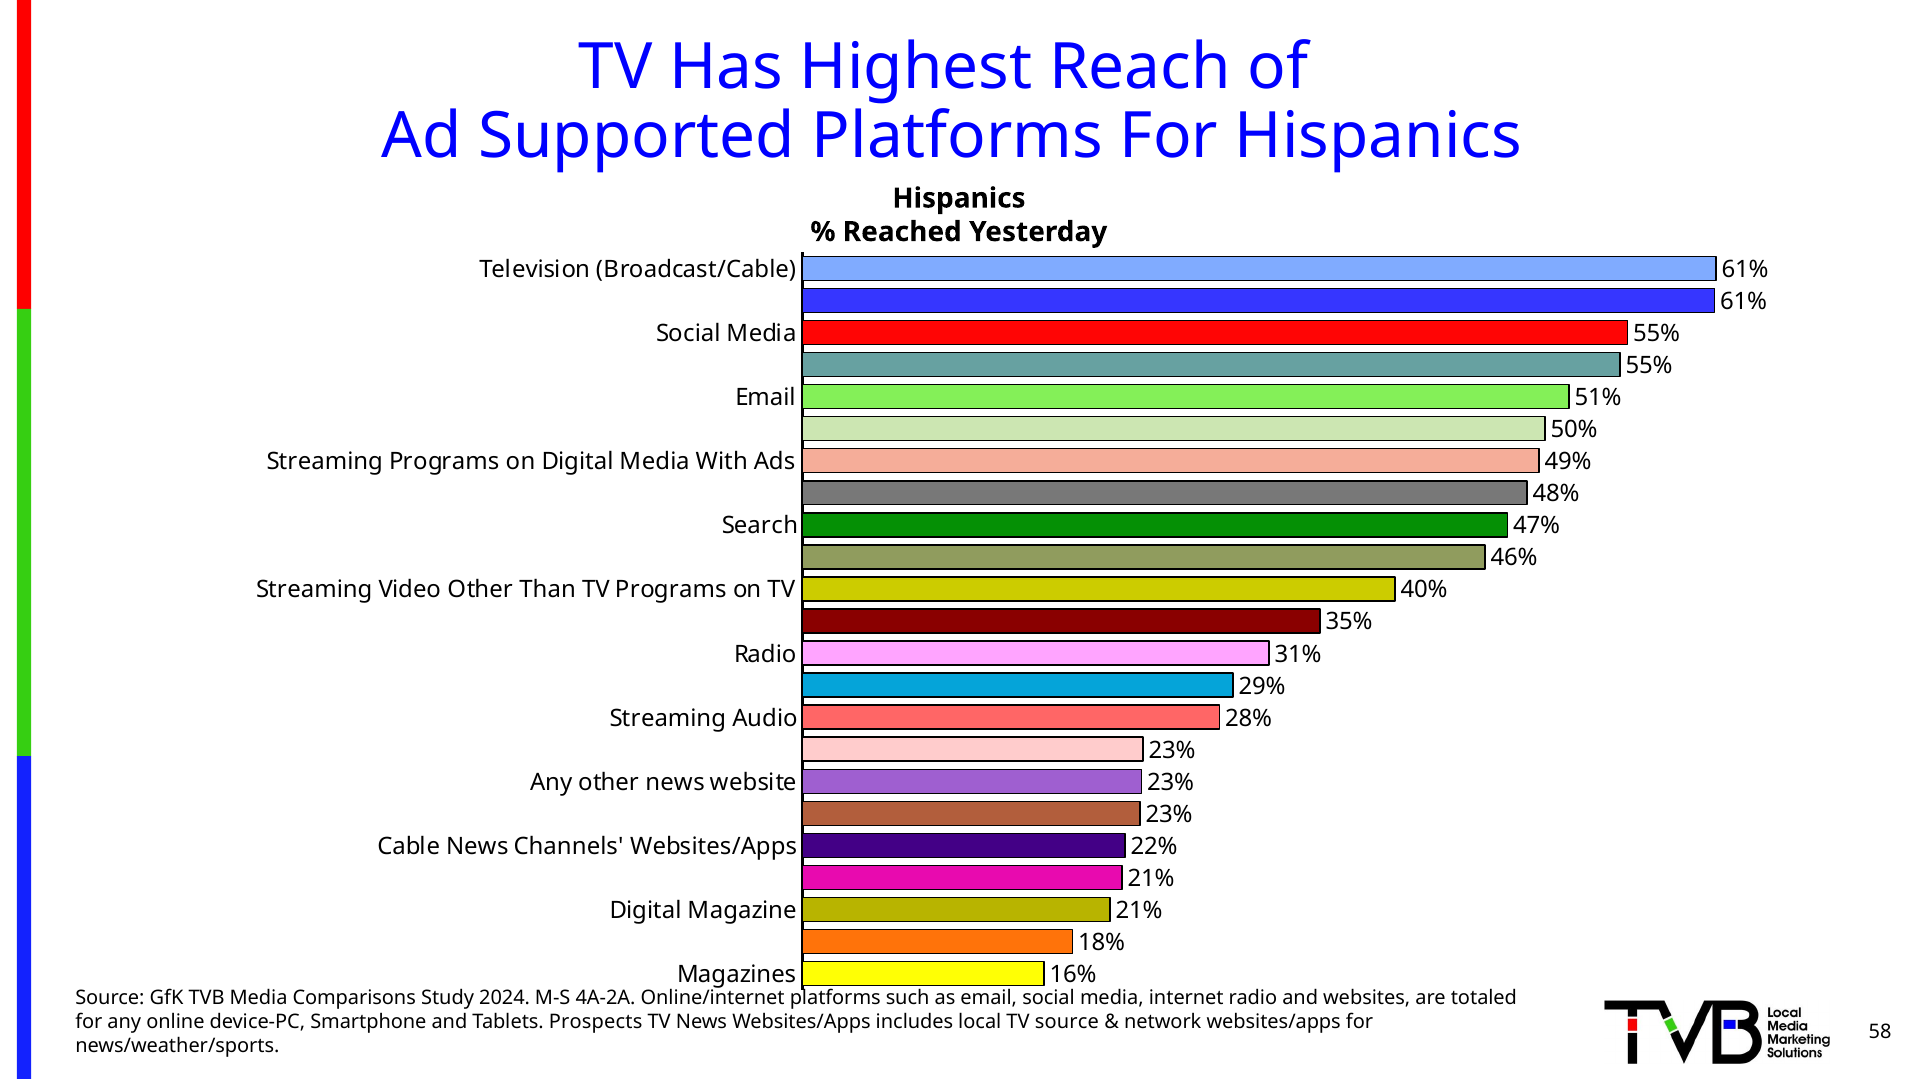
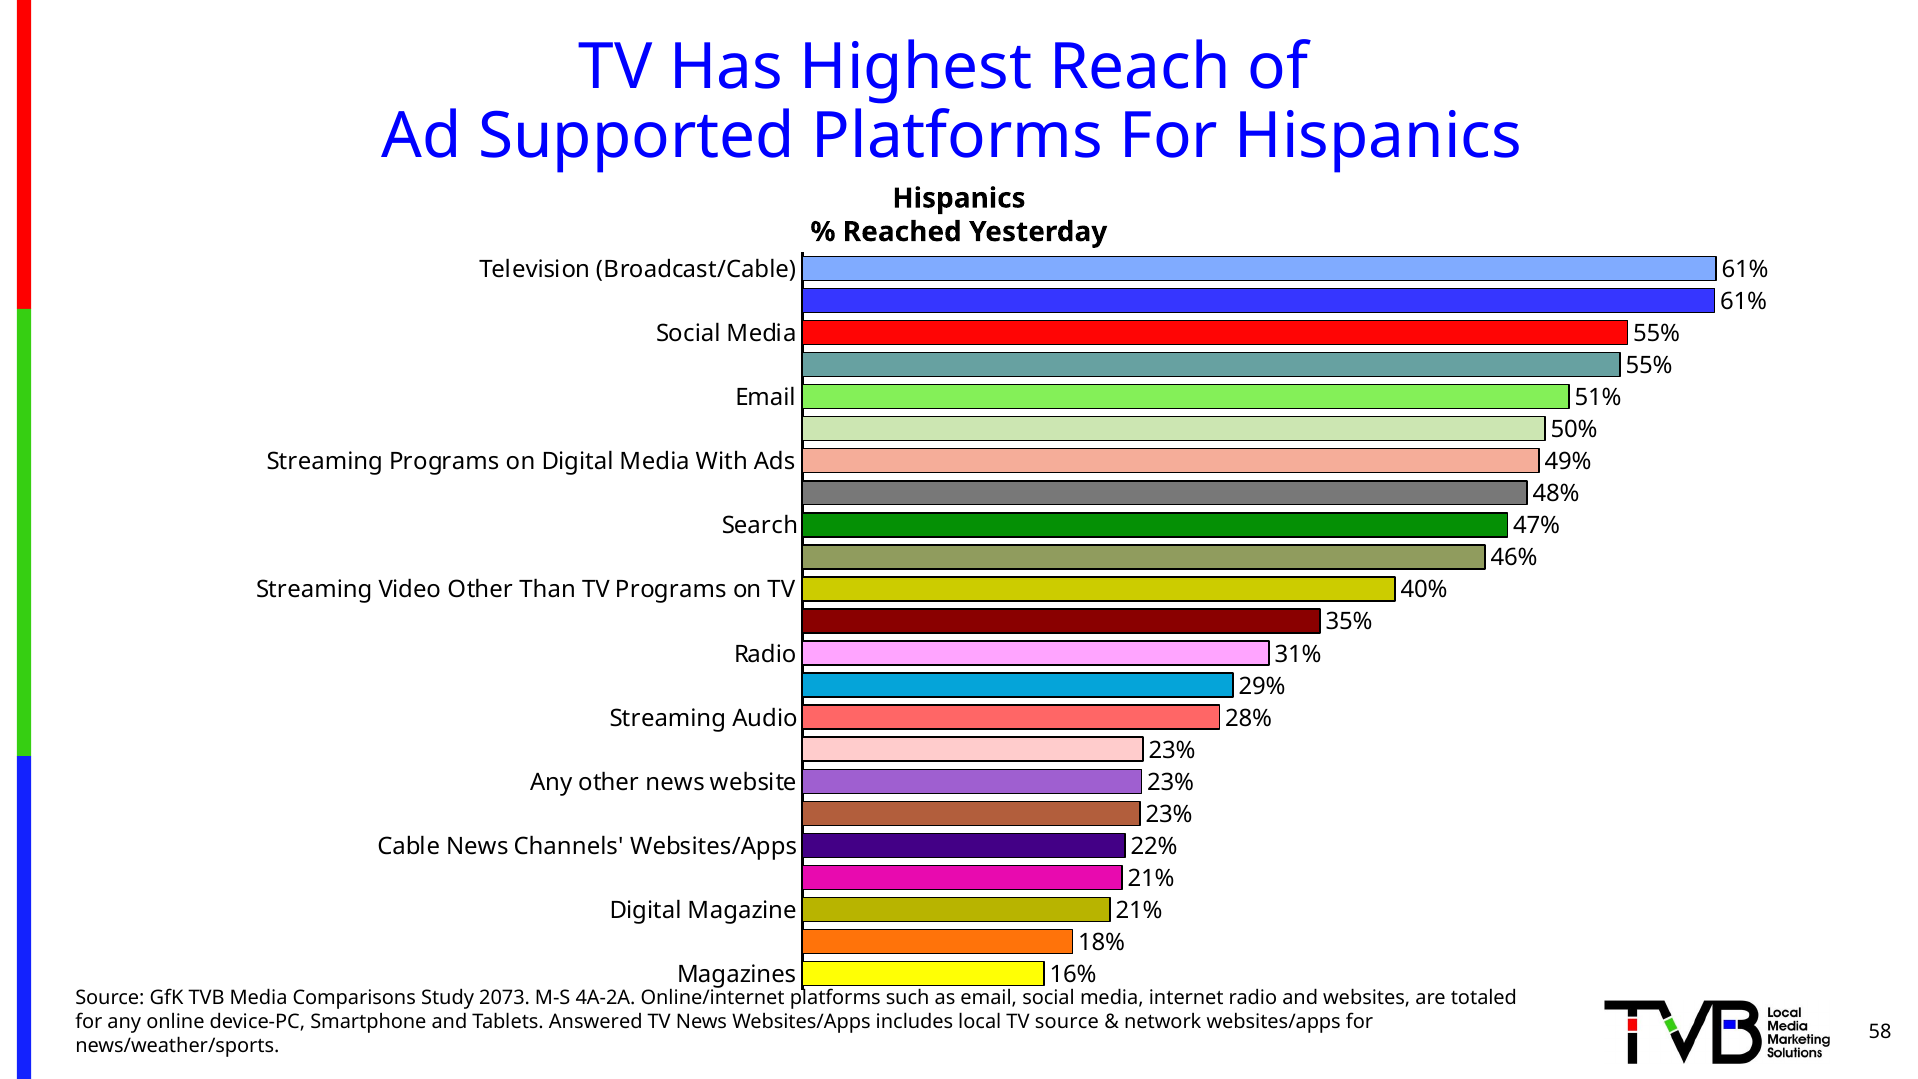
2024: 2024 -> 2073
Prospects: Prospects -> Answered
